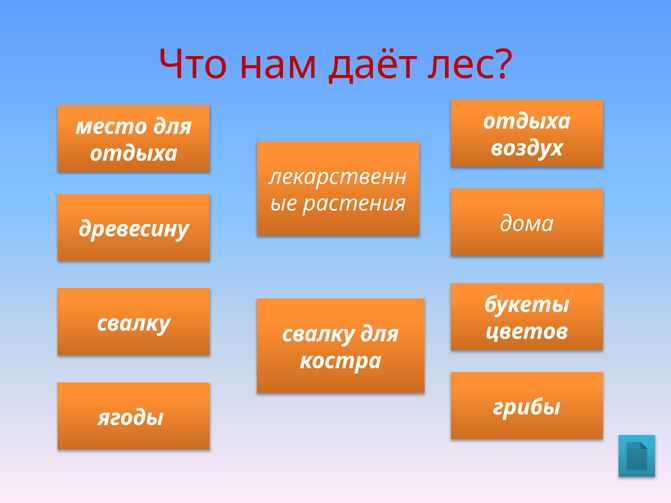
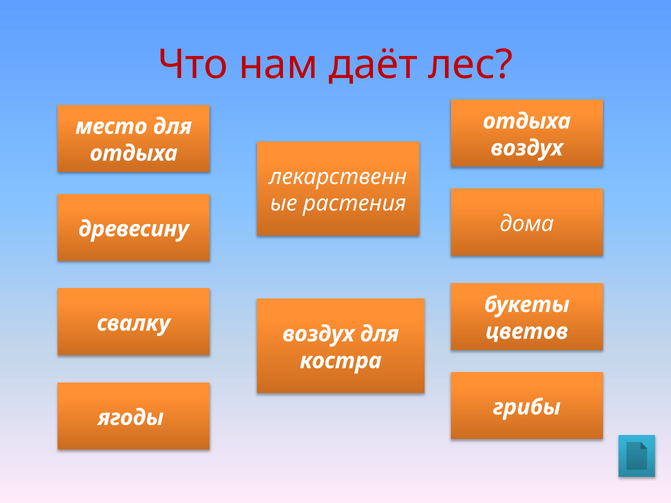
свалку at (318, 334): свалку -> воздух
